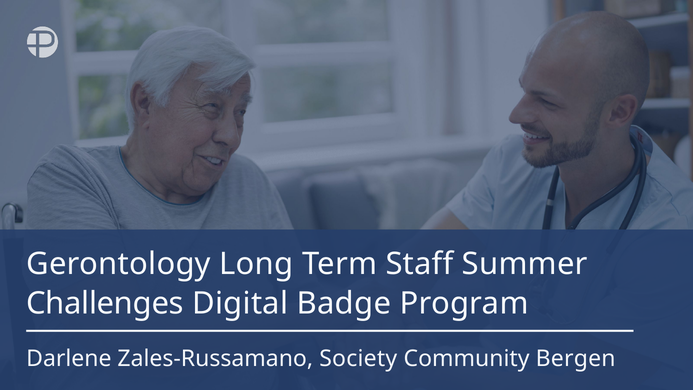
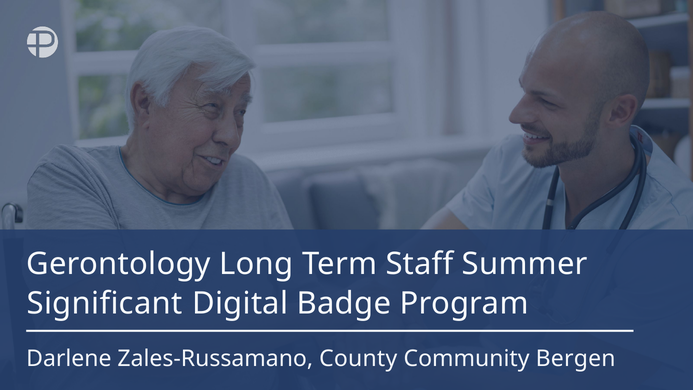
Challenges: Challenges -> Significant
Society: Society -> County
